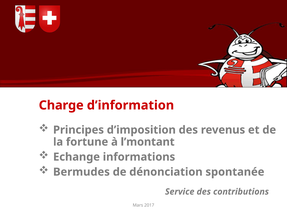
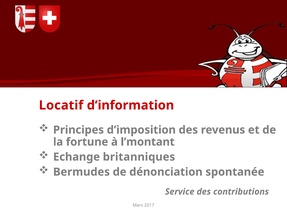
Charge: Charge -> Locatif
informations: informations -> britanniques
